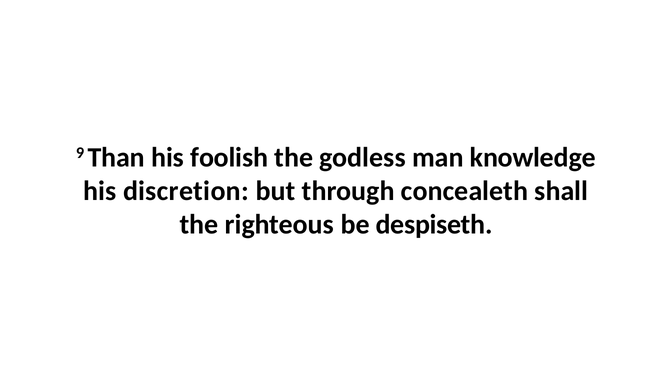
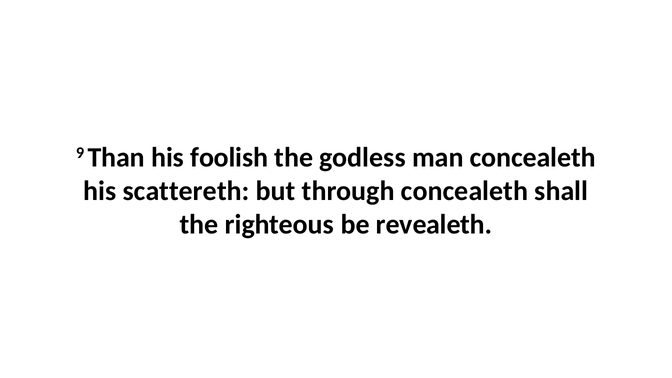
man knowledge: knowledge -> concealeth
discretion: discretion -> scattereth
despiseth: despiseth -> revealeth
